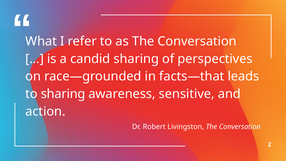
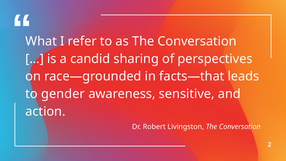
to sharing: sharing -> gender
